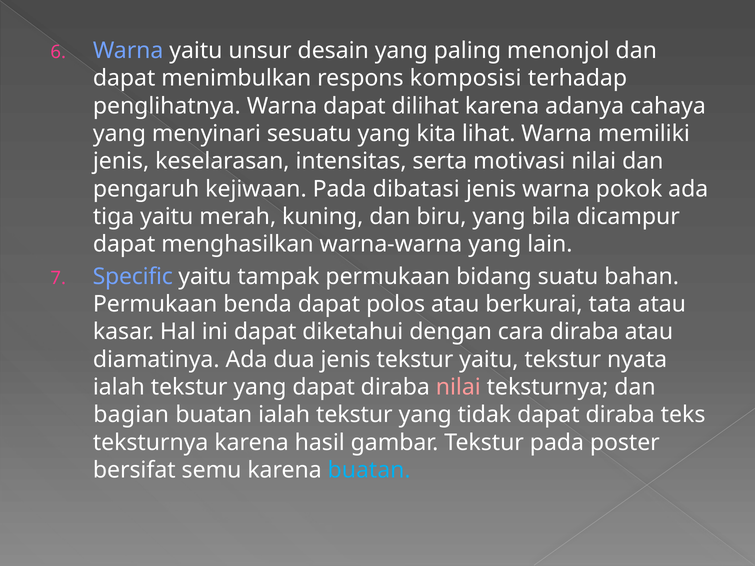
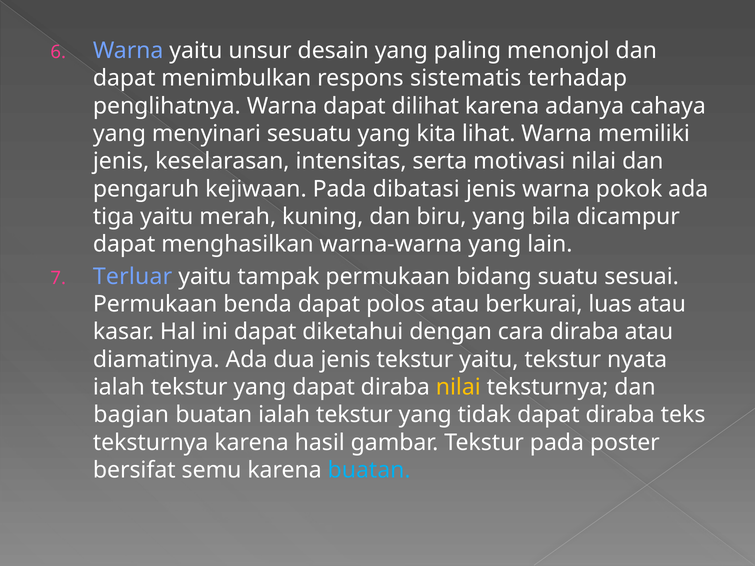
komposisi: komposisi -> sistematis
Specific: Specific -> Terluar
bahan: bahan -> sesuai
tata: tata -> luas
nilai at (458, 387) colour: pink -> yellow
